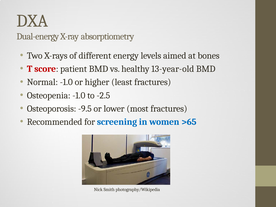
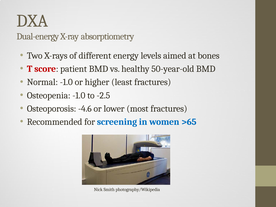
13-year-old: 13-year-old -> 50-year-old
-9.5: -9.5 -> -4.6
